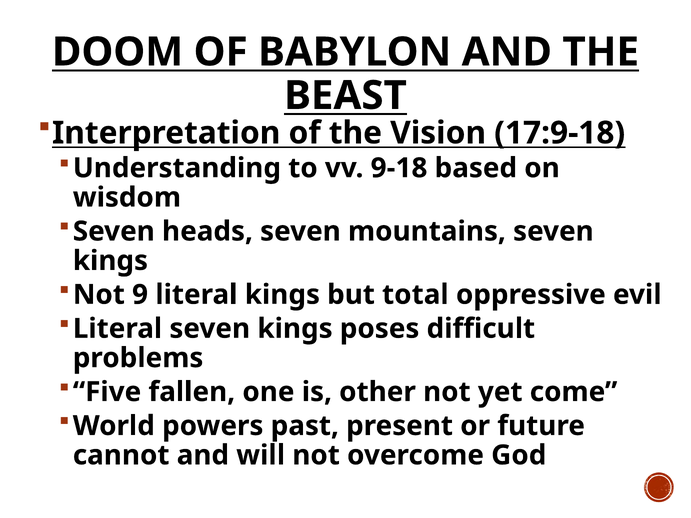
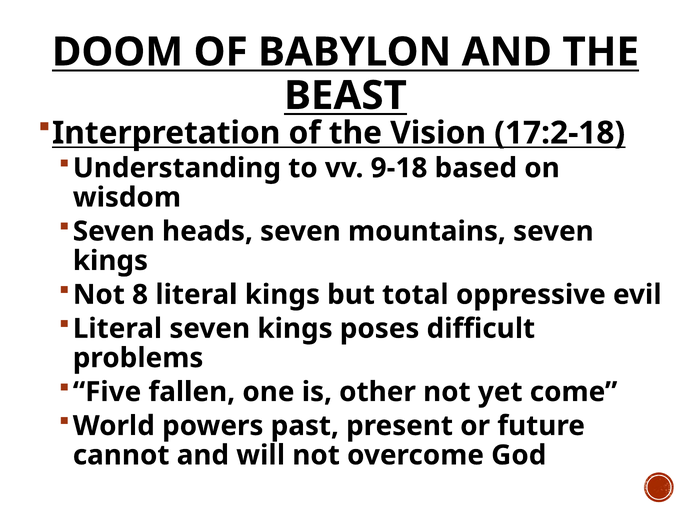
17:9-18: 17:9-18 -> 17:2-18
9: 9 -> 8
